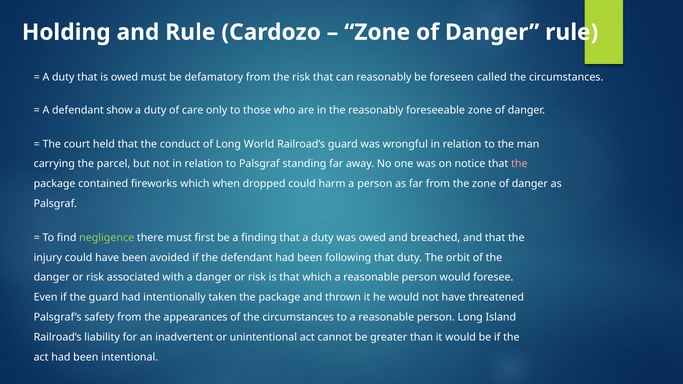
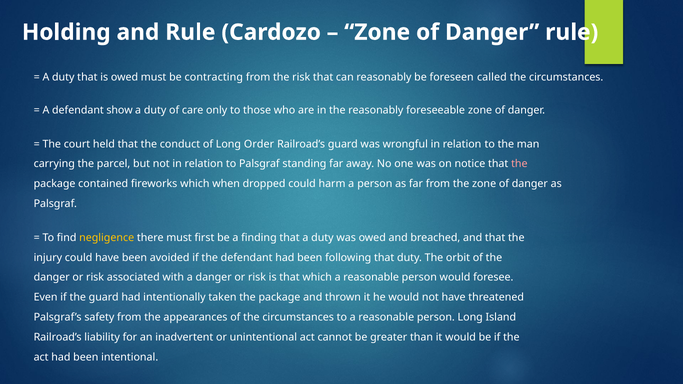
defamatory: defamatory -> contracting
World: World -> Order
negligence colour: light green -> yellow
